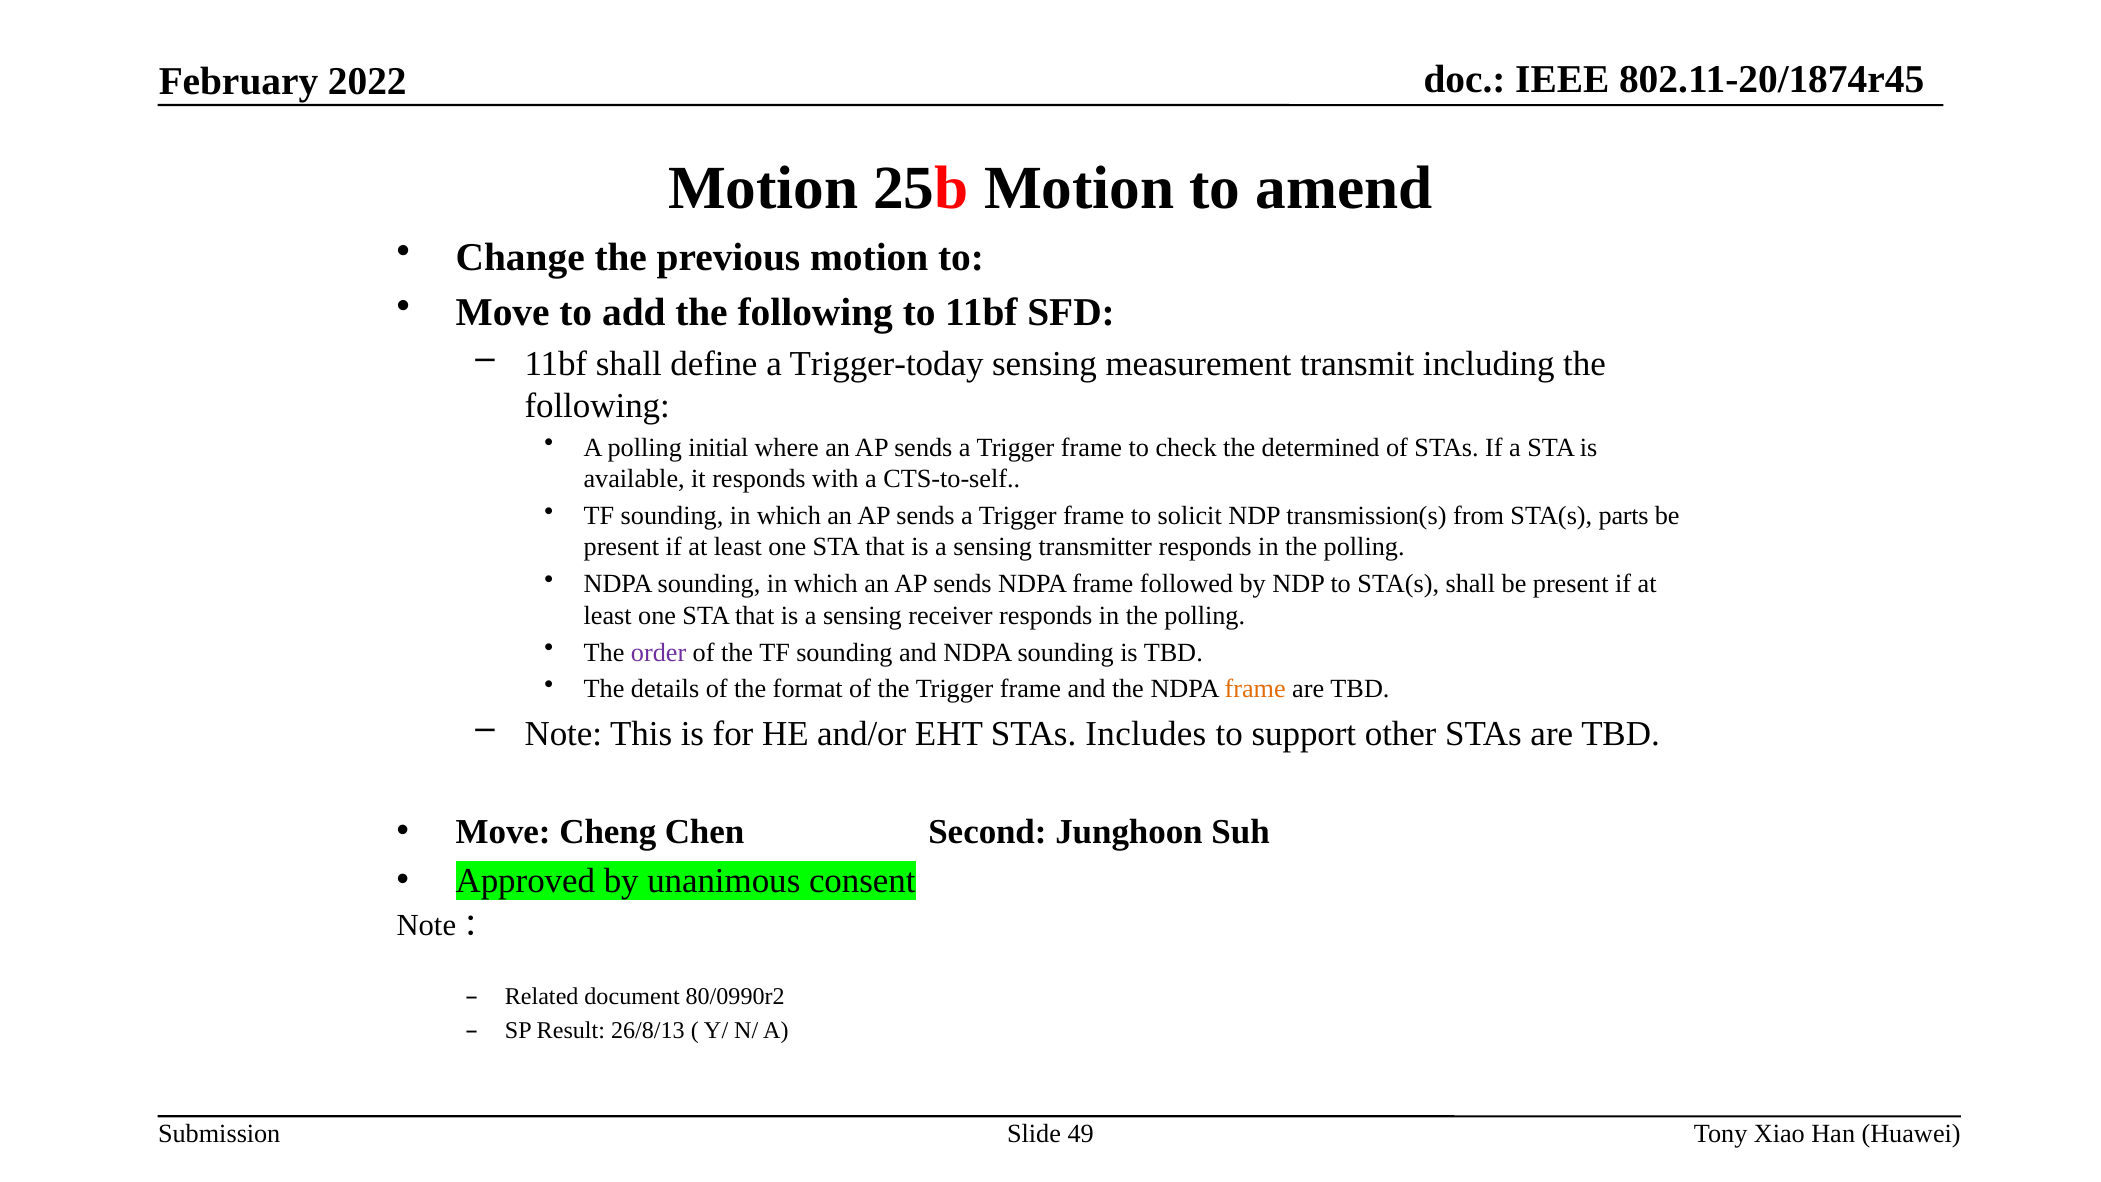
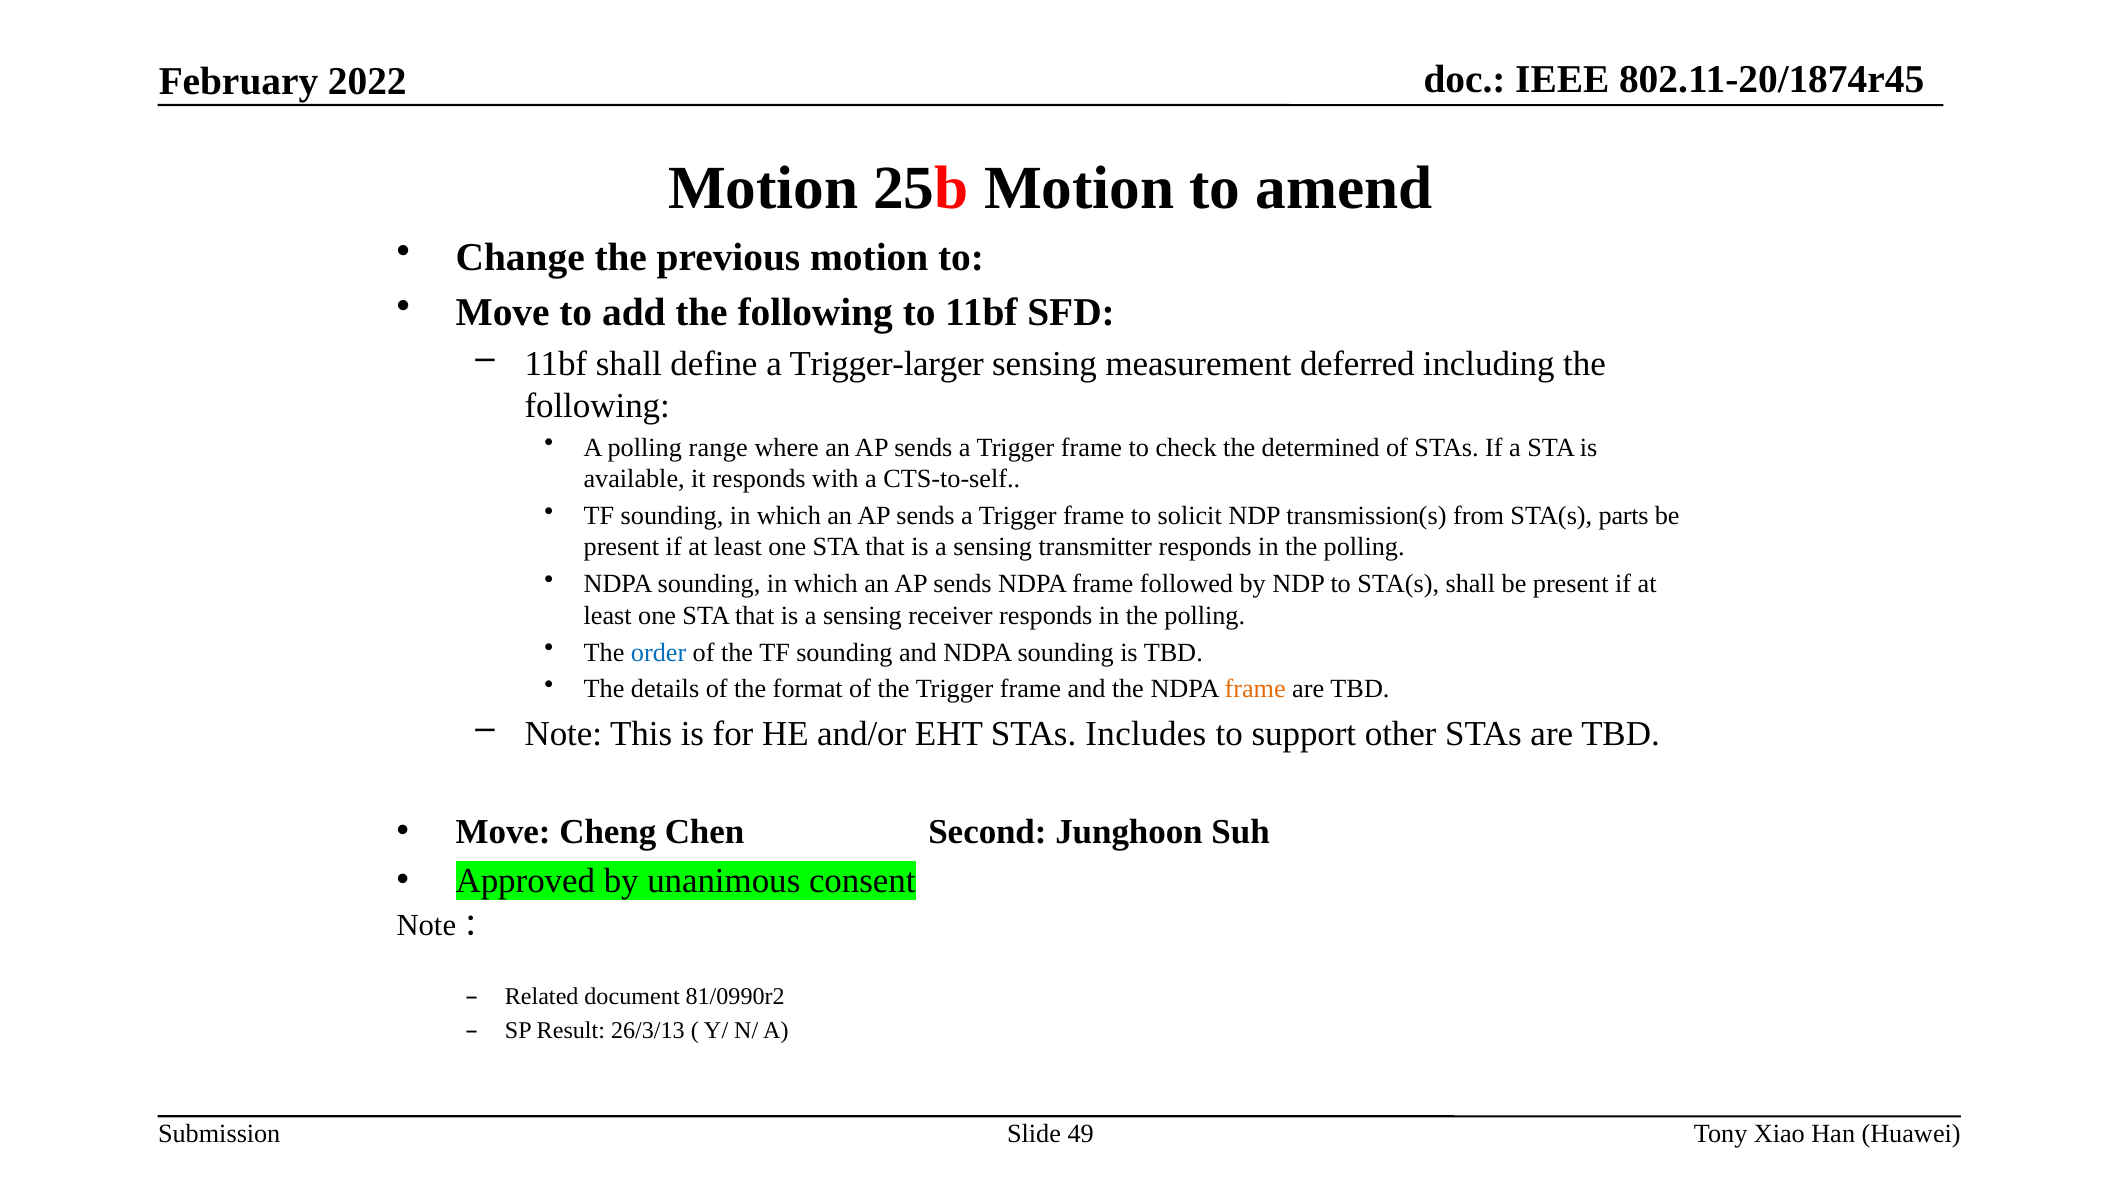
Trigger-today: Trigger-today -> Trigger-larger
transmit: transmit -> deferred
initial: initial -> range
order colour: purple -> blue
80/0990r2: 80/0990r2 -> 81/0990r2
26/8/13: 26/8/13 -> 26/3/13
